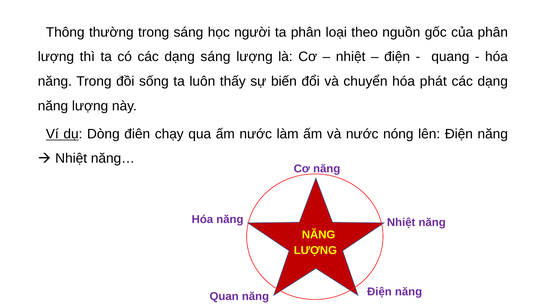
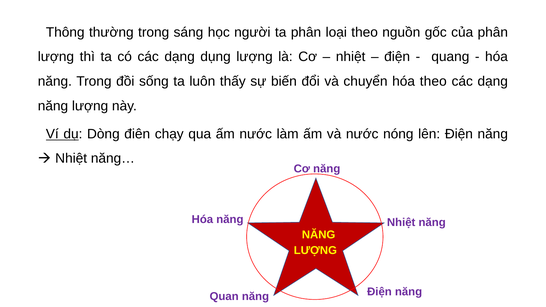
dạng sáng: sáng -> dụng
hóa phát: phát -> theo
